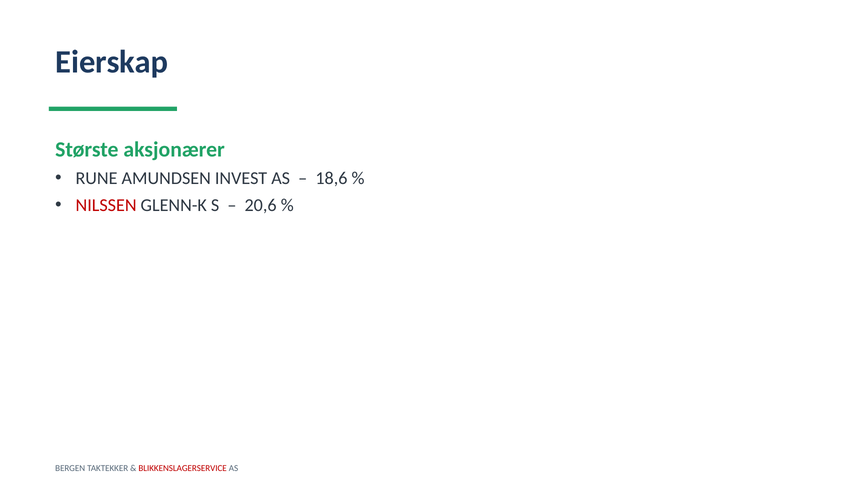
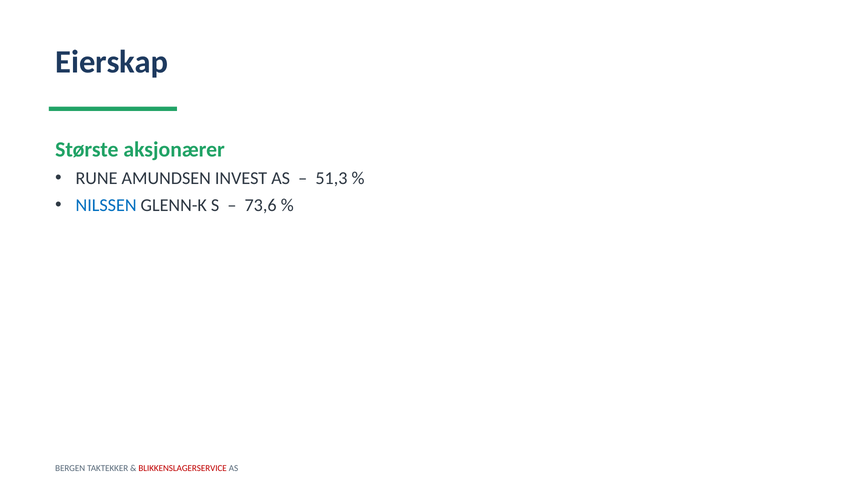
18,6: 18,6 -> 51,3
NILSSEN colour: red -> blue
20,6: 20,6 -> 73,6
